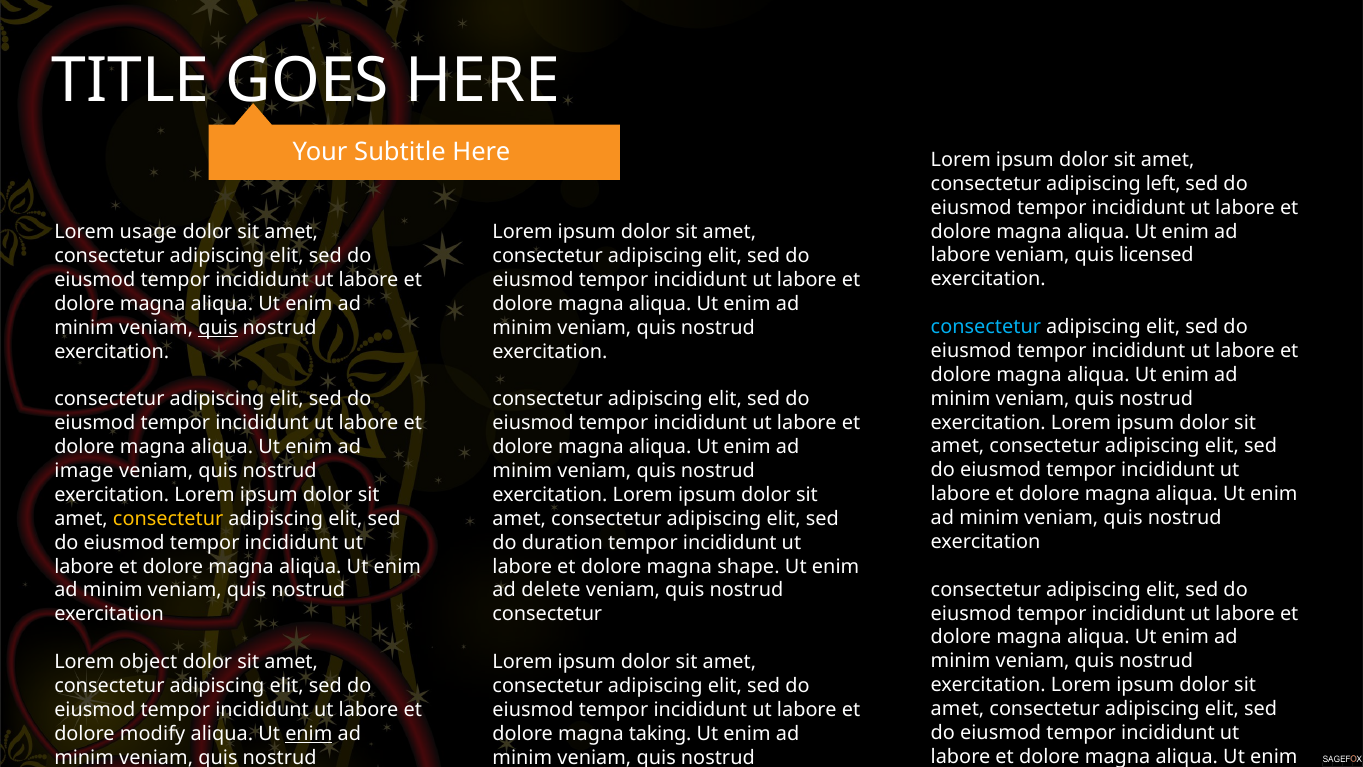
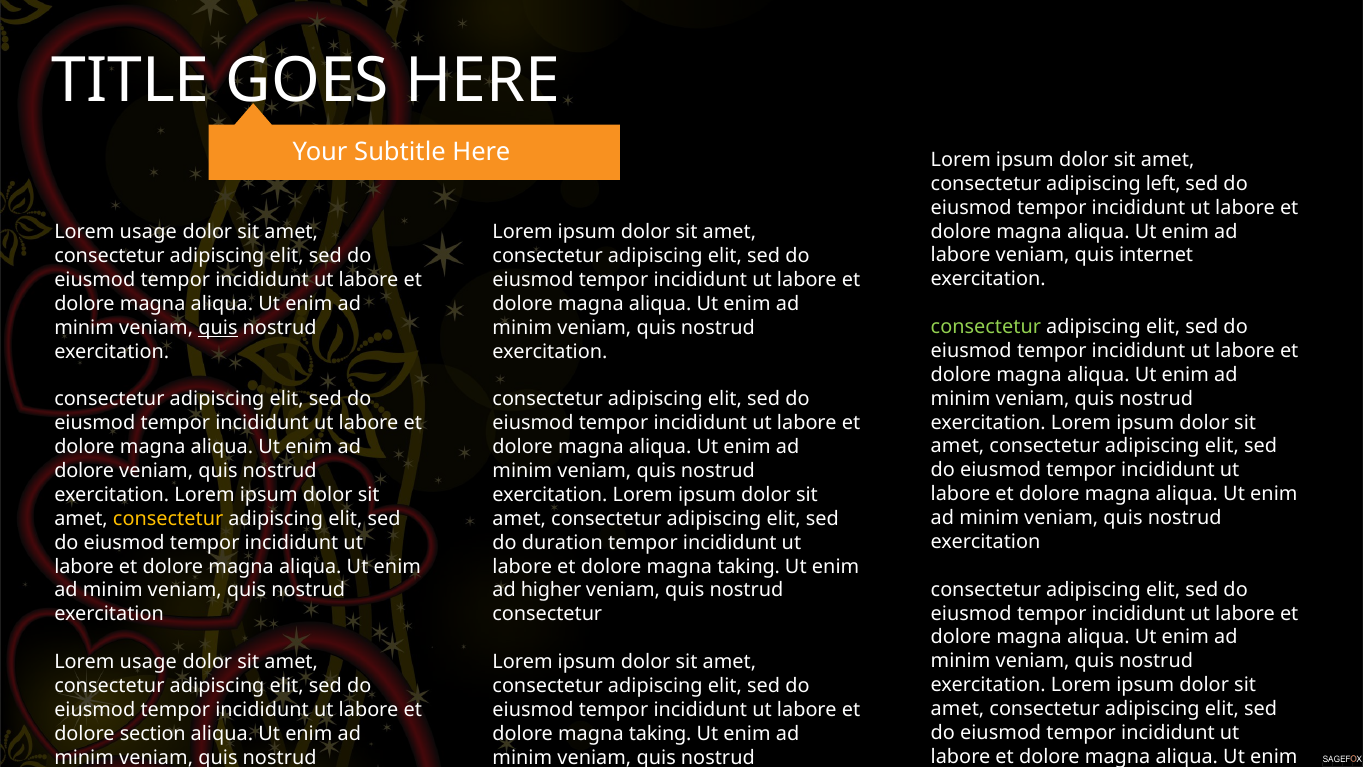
licensed: licensed -> internet
consectetur at (986, 327) colour: light blue -> light green
image at (84, 471): image -> dolore
shape at (749, 566): shape -> taking
delete: delete -> higher
object at (148, 662): object -> usage
modify: modify -> section
enim at (309, 733) underline: present -> none
